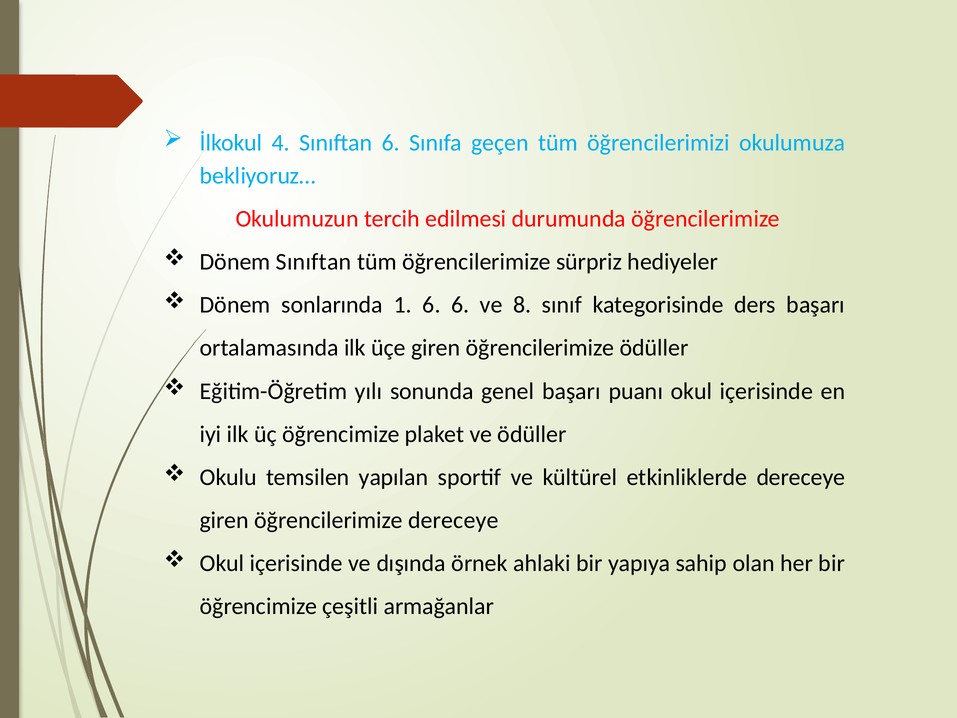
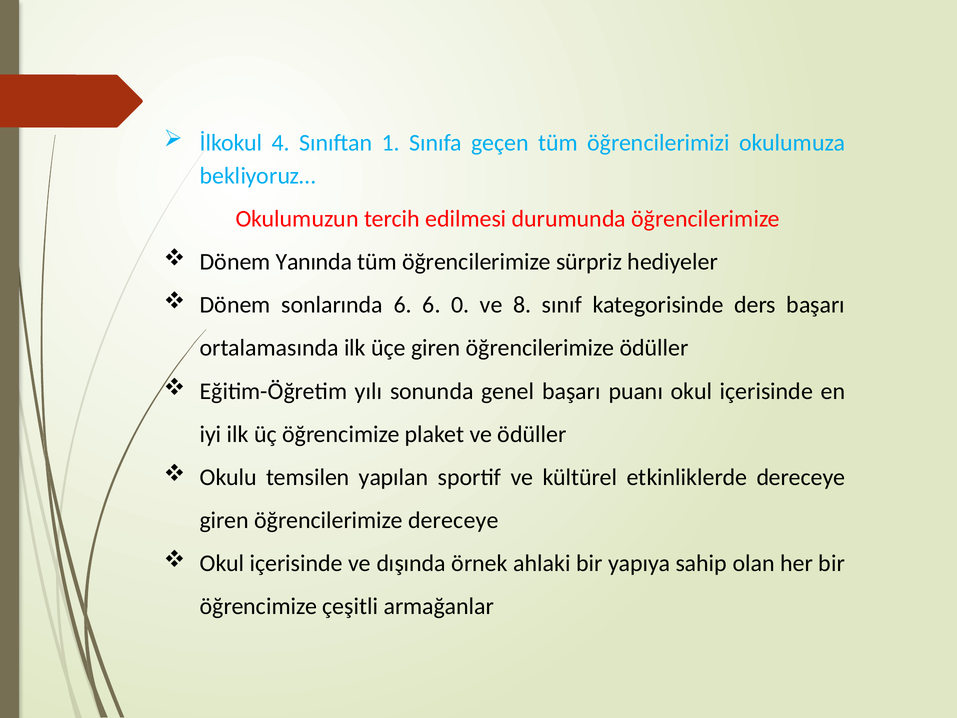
Sınıftan 6: 6 -> 1
Dönem Sınıftan: Sınıftan -> Yanında
sonlarında 1: 1 -> 6
6 6: 6 -> 0
